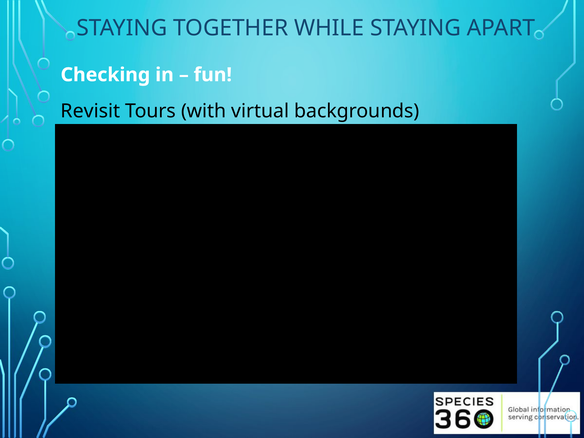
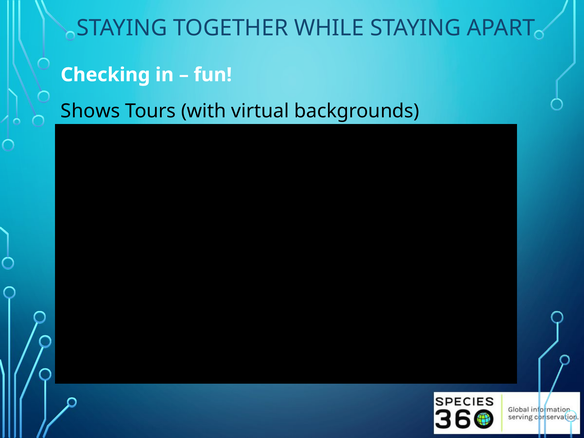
Revisit: Revisit -> Shows
